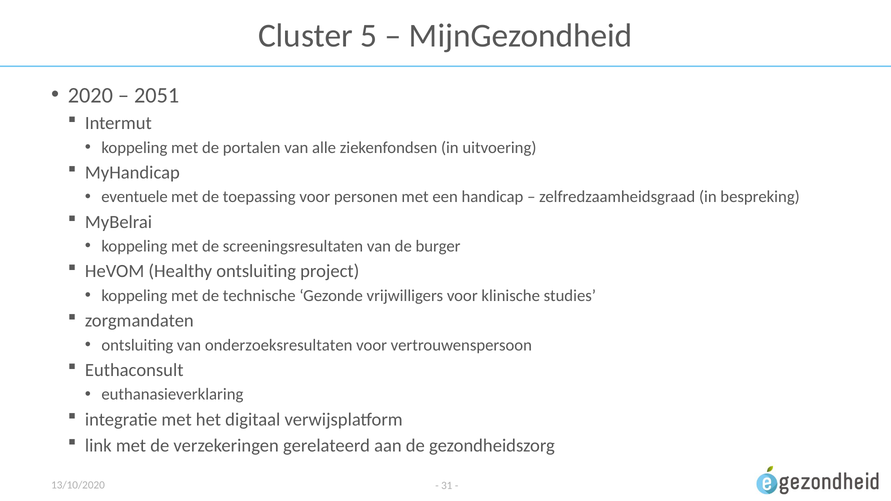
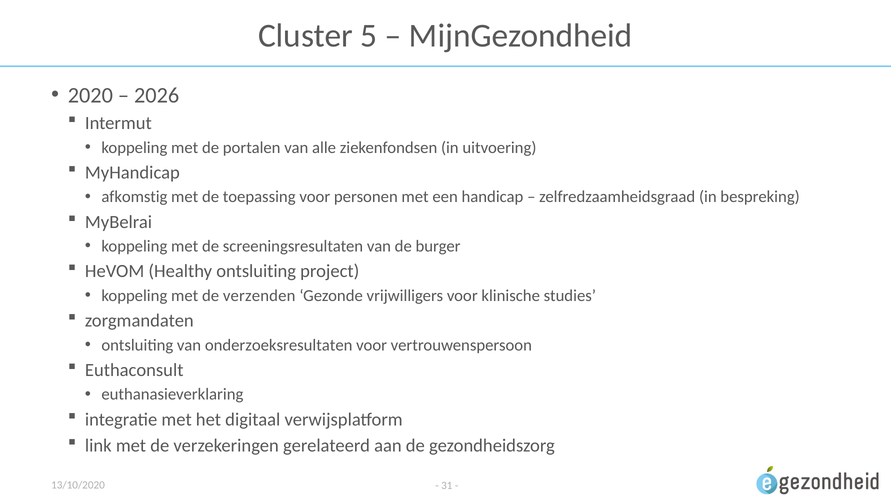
2051: 2051 -> 2026
eventuele: eventuele -> afkomstig
technische: technische -> verzenden
